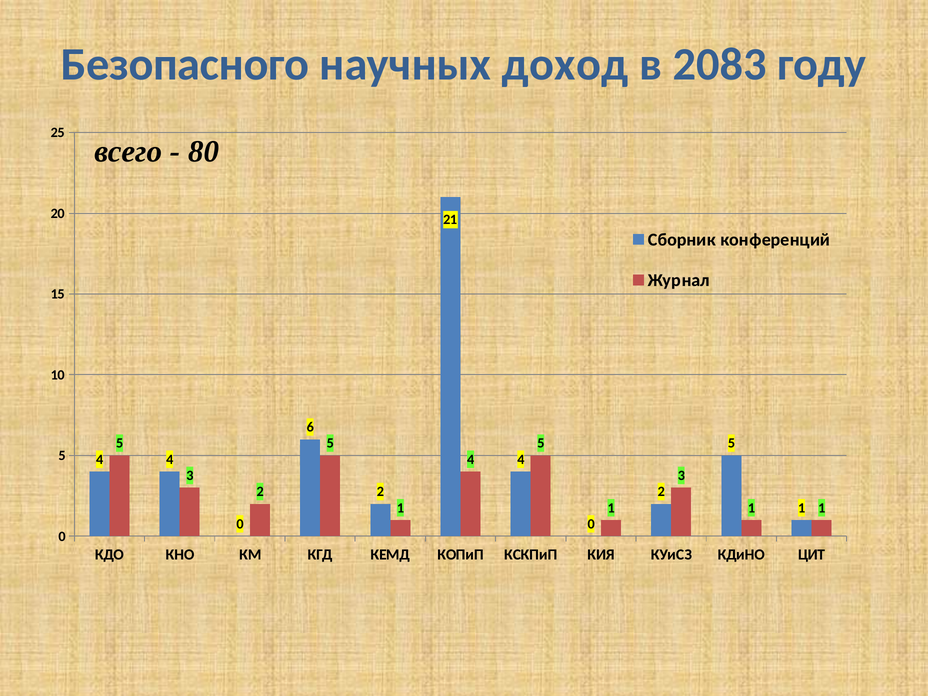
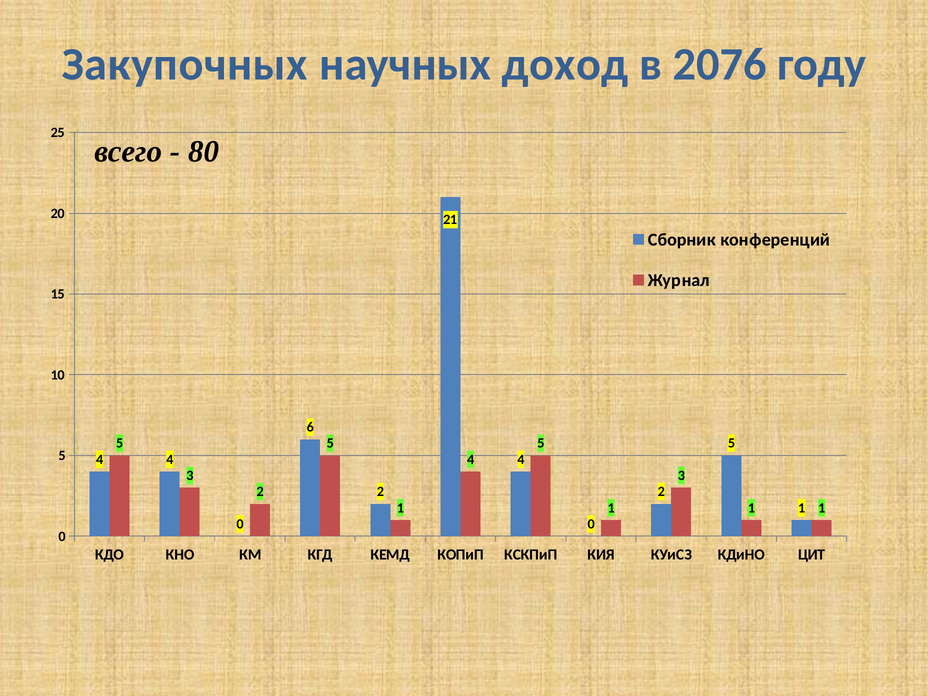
Безопасного: Безопасного -> Закупочных
2083: 2083 -> 2076
